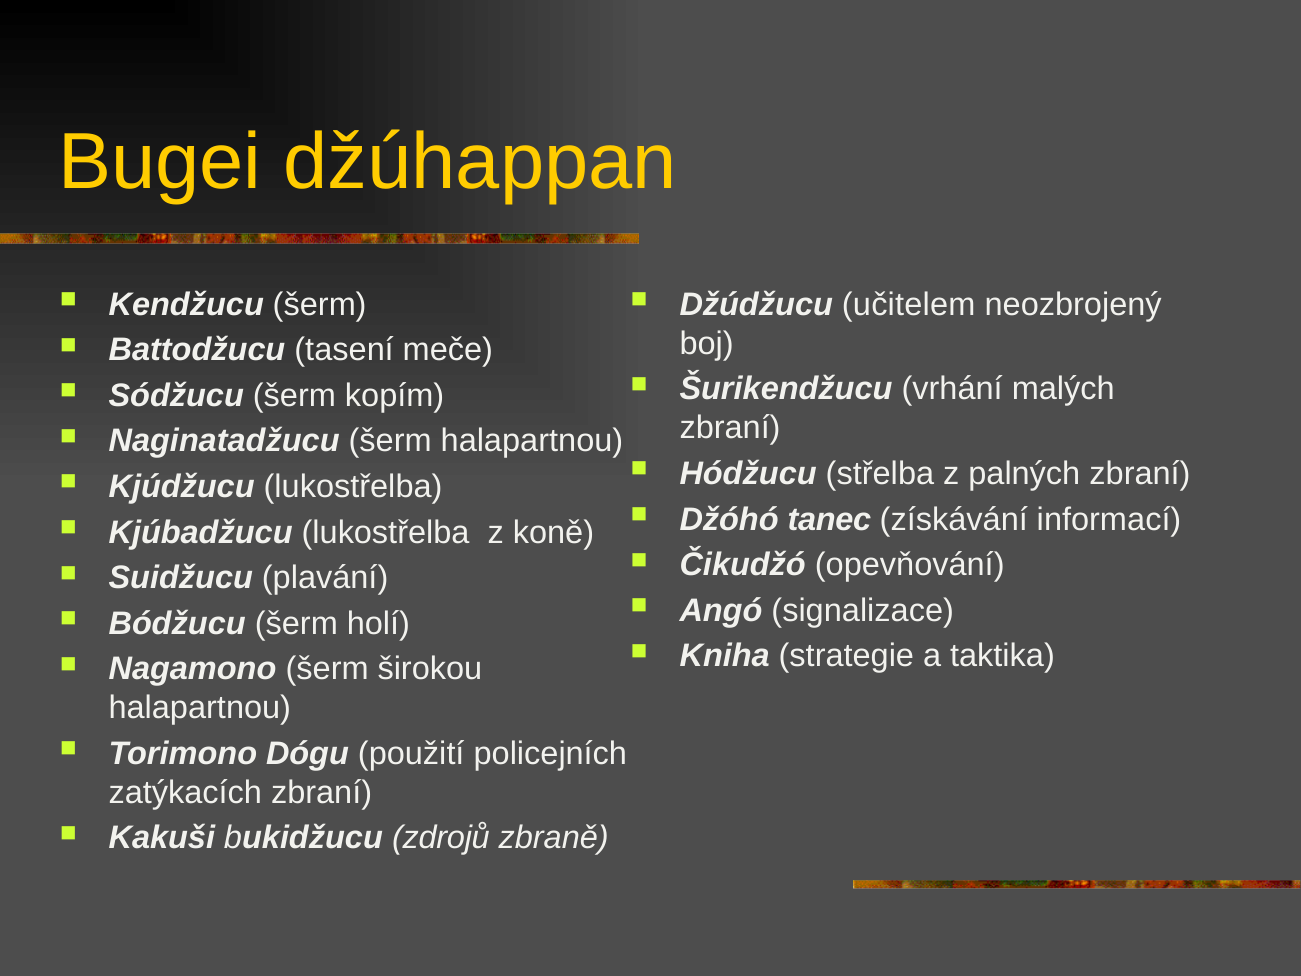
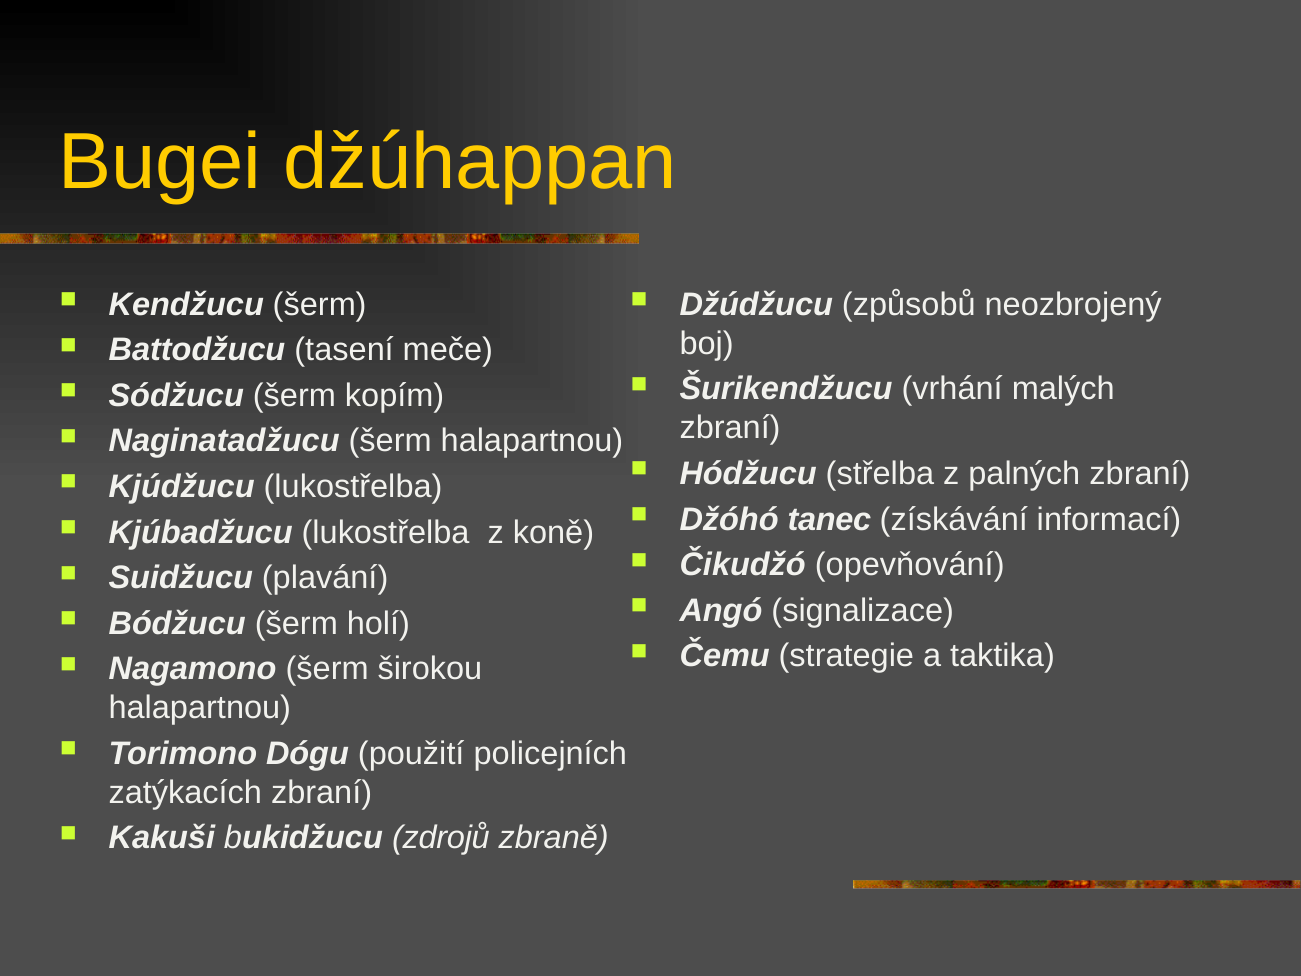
učitelem: učitelem -> způsobů
Kniha: Kniha -> Čemu
